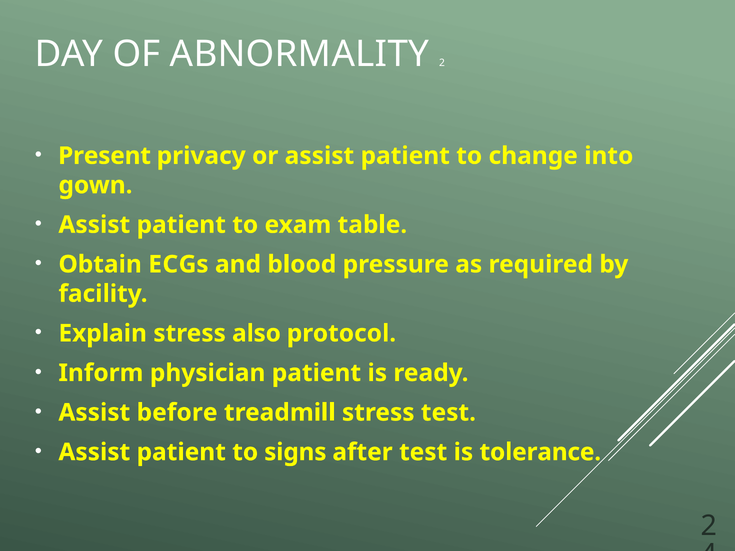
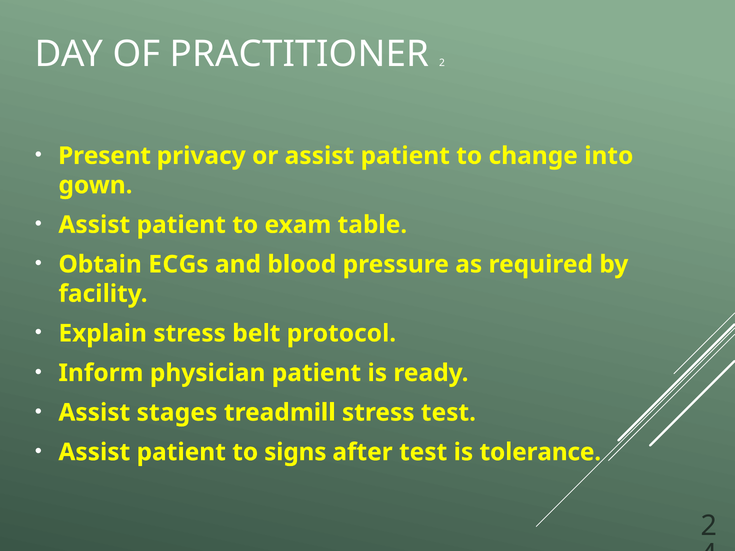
ABNORMALITY: ABNORMALITY -> PRACTITIONER
also: also -> belt
before: before -> stages
